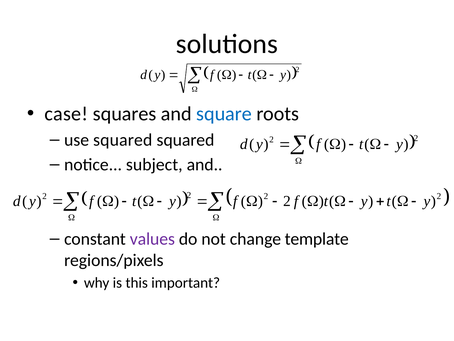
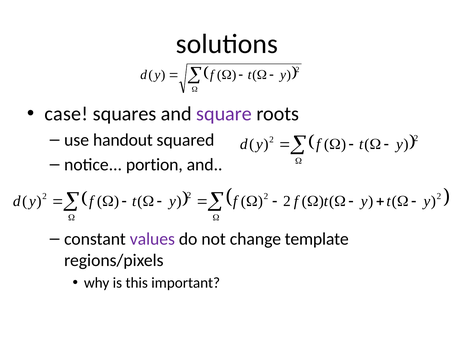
square colour: blue -> purple
use squared: squared -> handout
subject: subject -> portion
